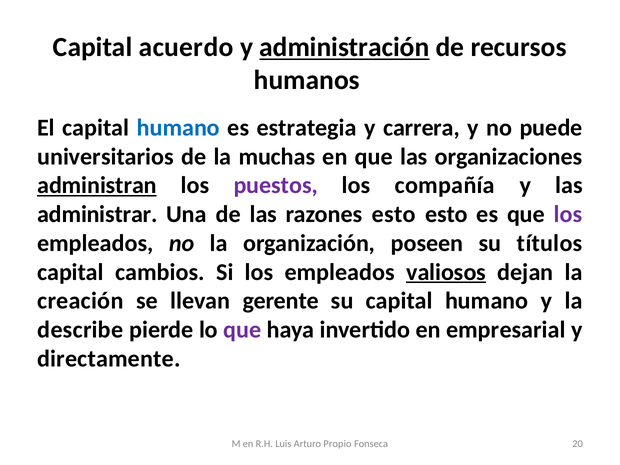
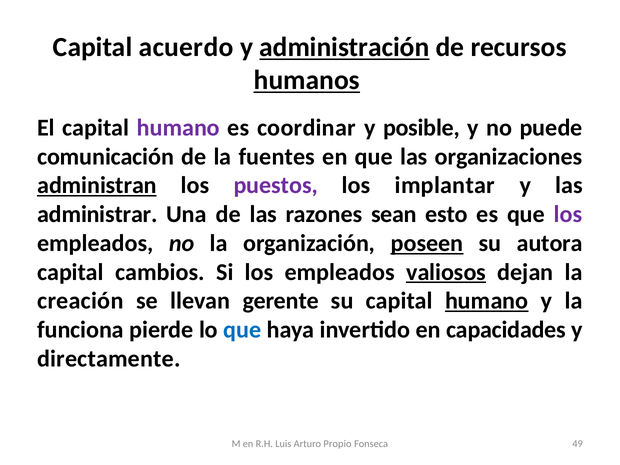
humanos underline: none -> present
humano at (178, 128) colour: blue -> purple
estrategia: estrategia -> coordinar
carrera: carrera -> posible
universitarios: universitarios -> comunicación
muchas: muchas -> fuentes
compañía: compañía -> implantar
razones esto: esto -> sean
poseen underline: none -> present
títulos: títulos -> autora
humano at (487, 301) underline: none -> present
describe: describe -> funciona
que at (242, 330) colour: purple -> blue
empresarial: empresarial -> capacidades
20: 20 -> 49
